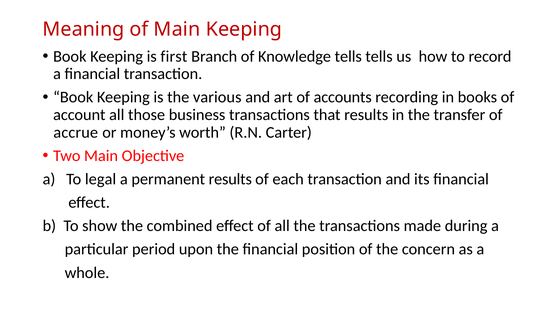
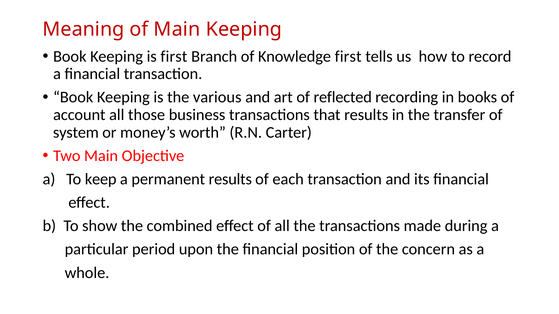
Knowledge tells: tells -> first
accounts: accounts -> reflected
accrue: accrue -> system
legal: legal -> keep
